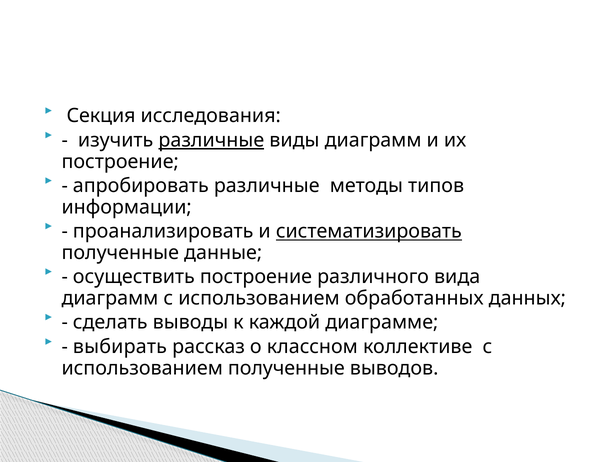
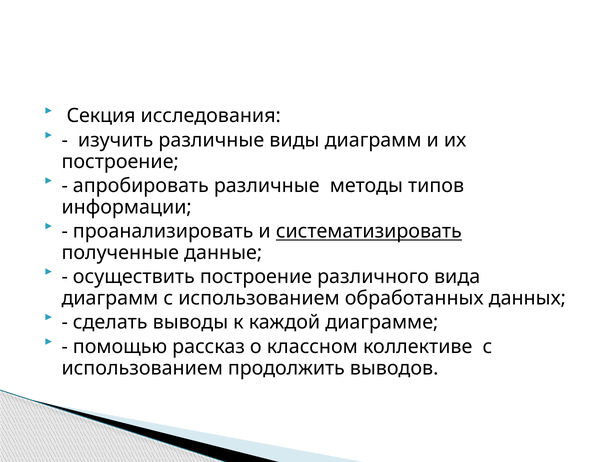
различные at (211, 140) underline: present -> none
выбирать: выбирать -> помощью
использованием полученные: полученные -> продолжить
